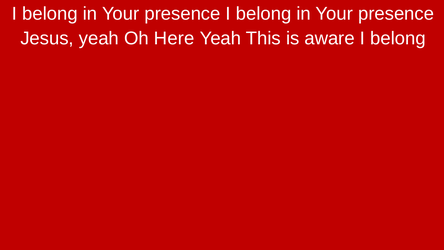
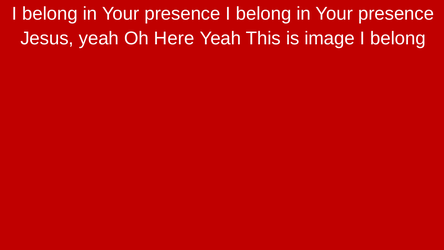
aware: aware -> image
